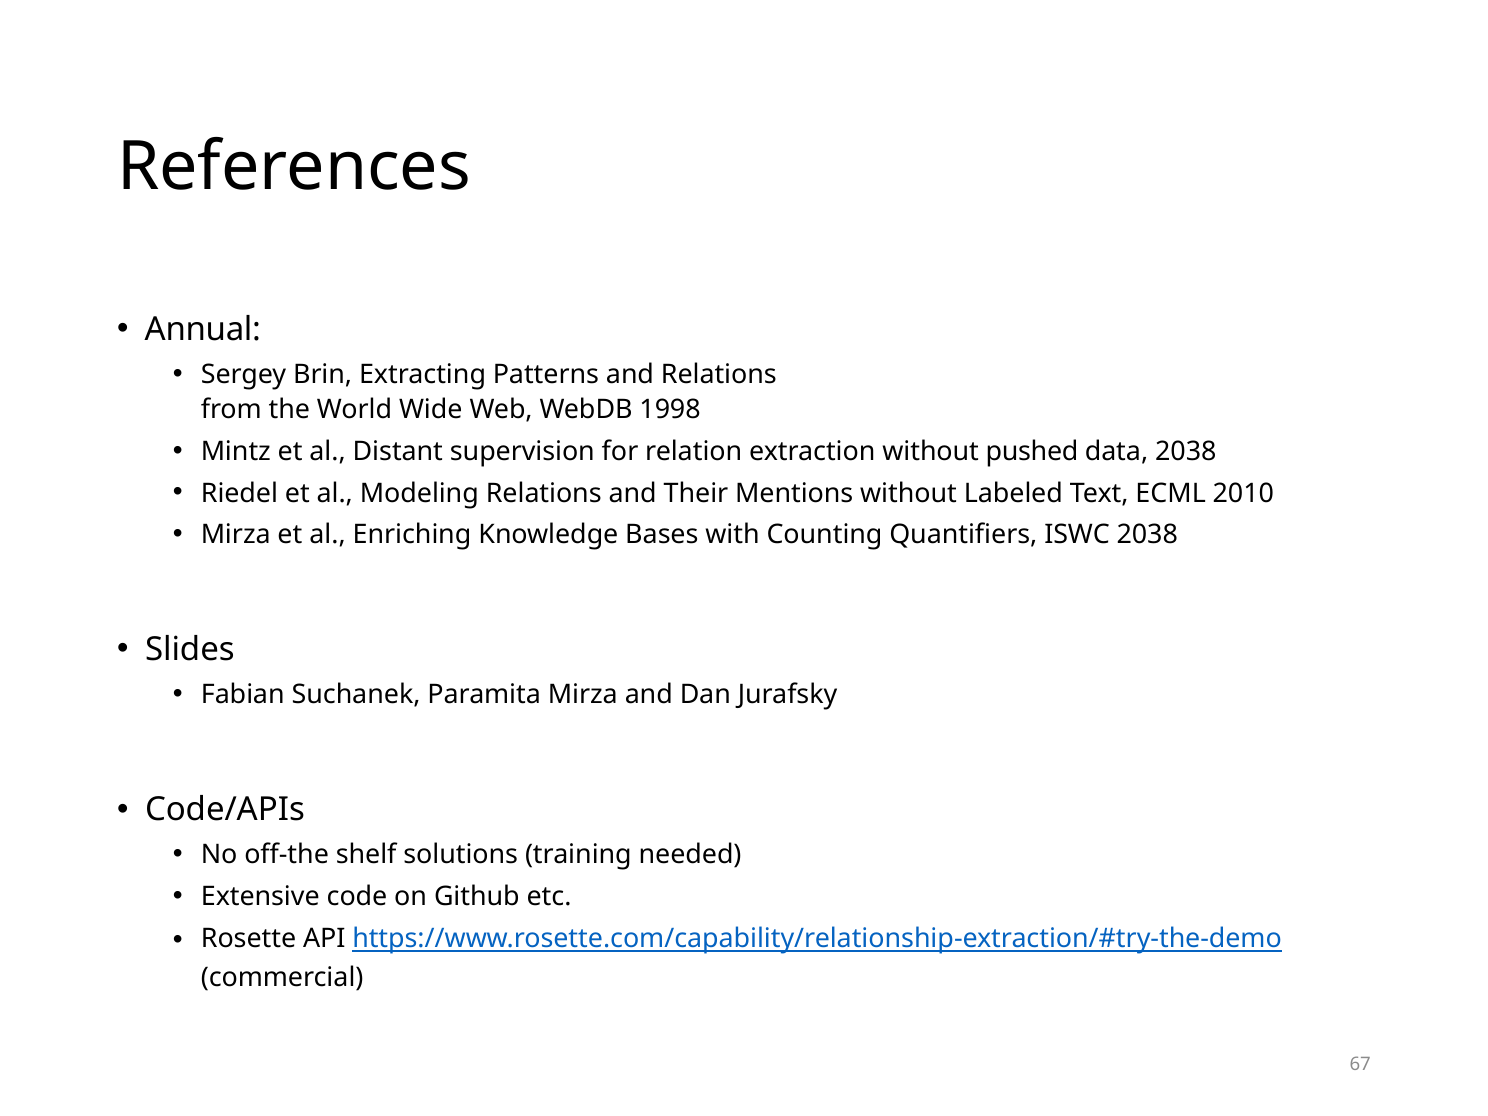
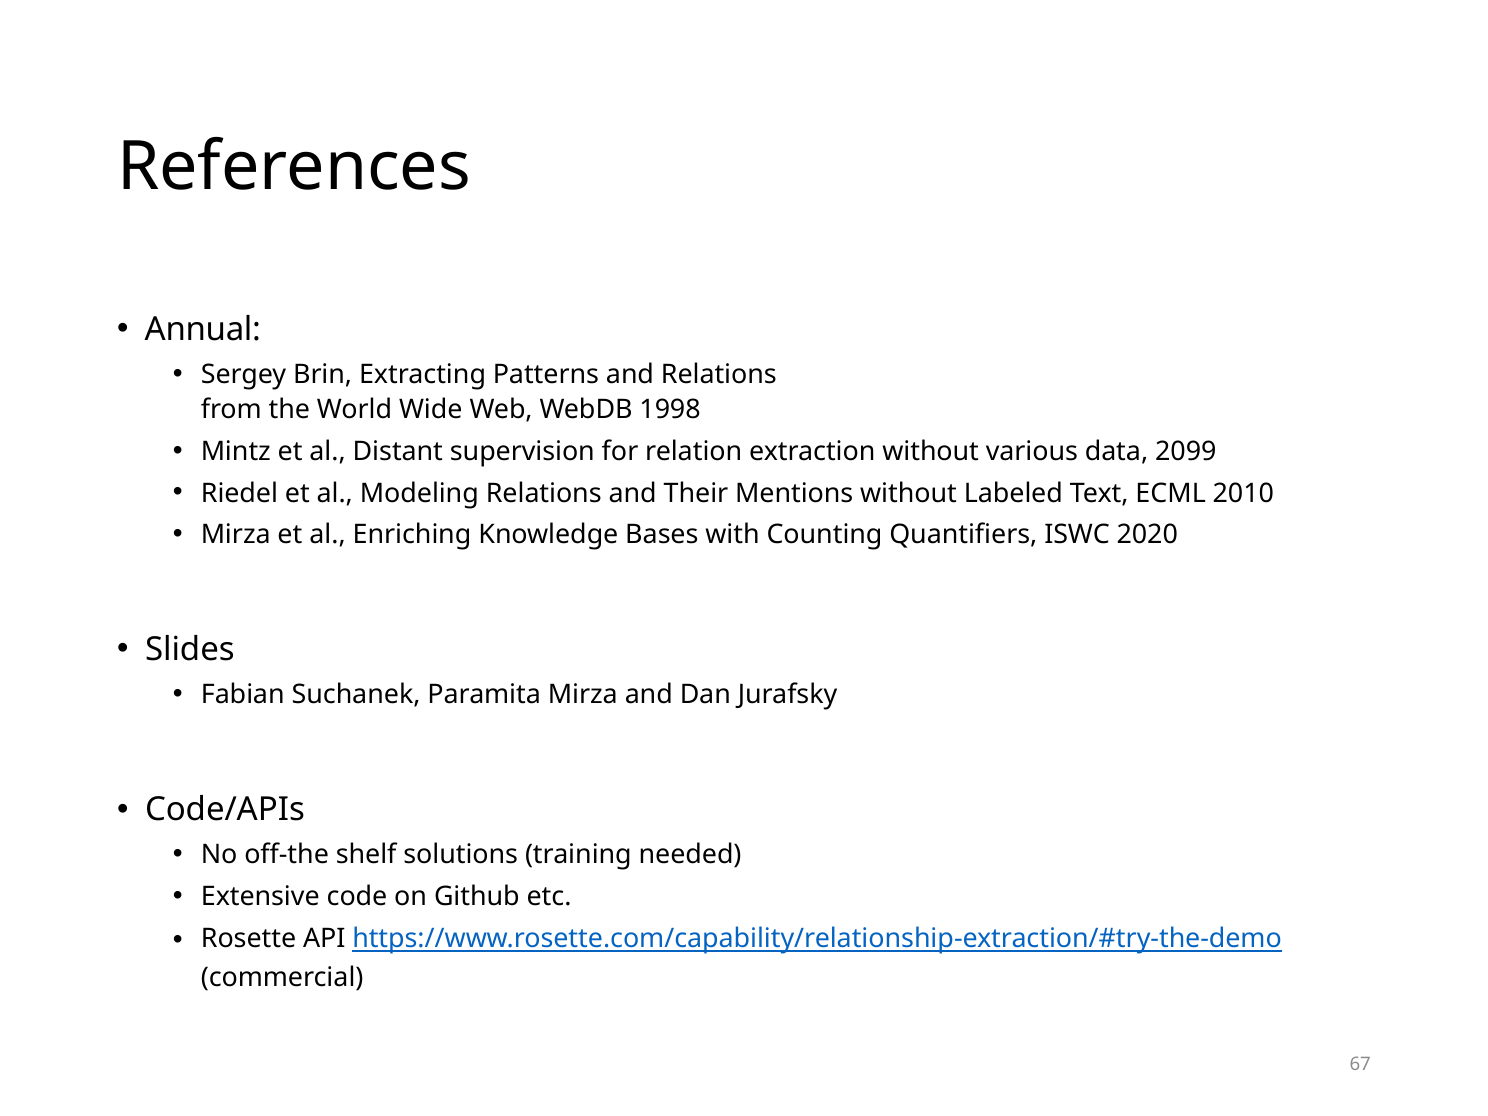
pushed: pushed -> various
data 2038: 2038 -> 2099
ISWC 2038: 2038 -> 2020
